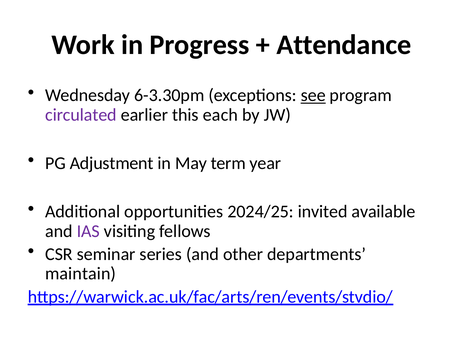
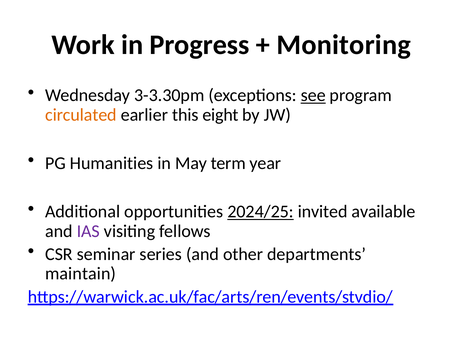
Attendance: Attendance -> Monitoring
6-3.30pm: 6-3.30pm -> 3-3.30pm
circulated colour: purple -> orange
each: each -> eight
Adjustment: Adjustment -> Humanities
2024/25 underline: none -> present
